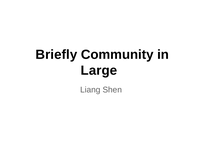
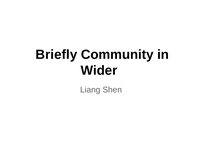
Large: Large -> Wider
